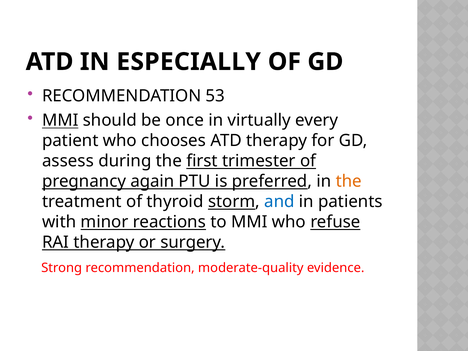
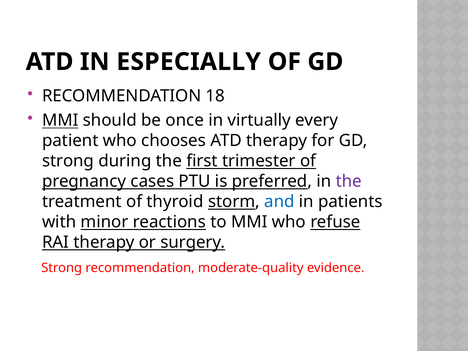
53: 53 -> 18
assess at (68, 161): assess -> strong
again: again -> cases
the at (349, 181) colour: orange -> purple
